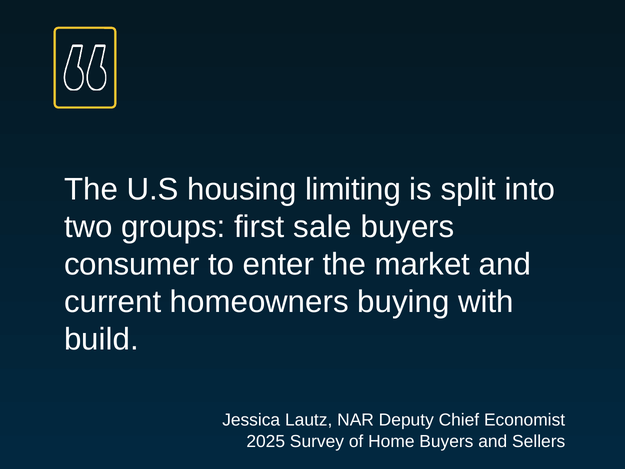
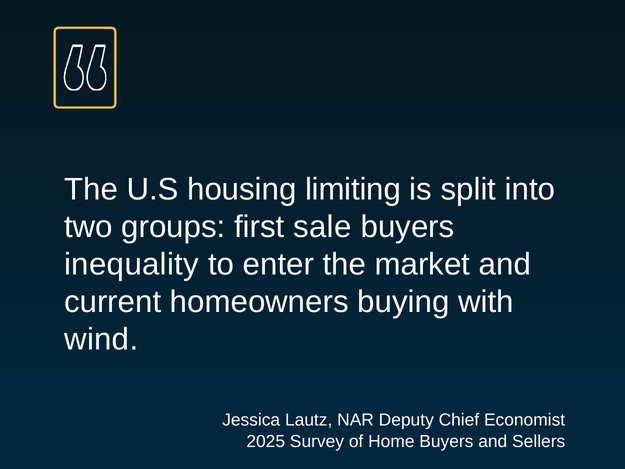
consumer: consumer -> inequality
build: build -> wind
